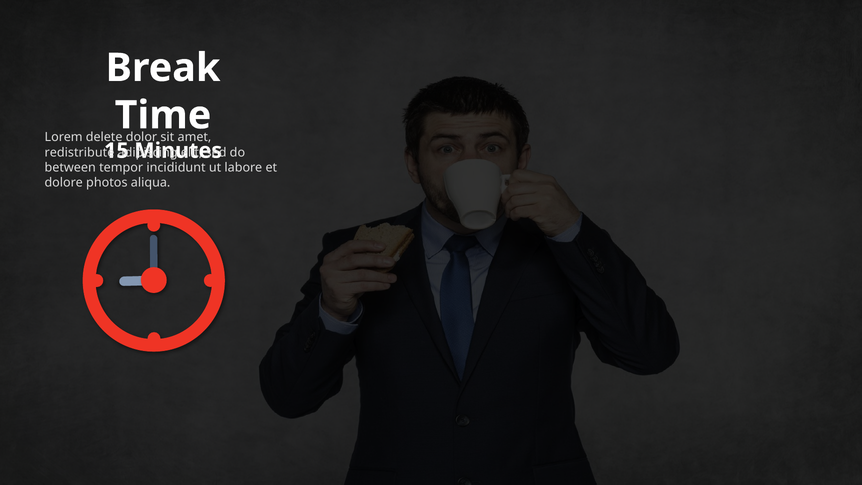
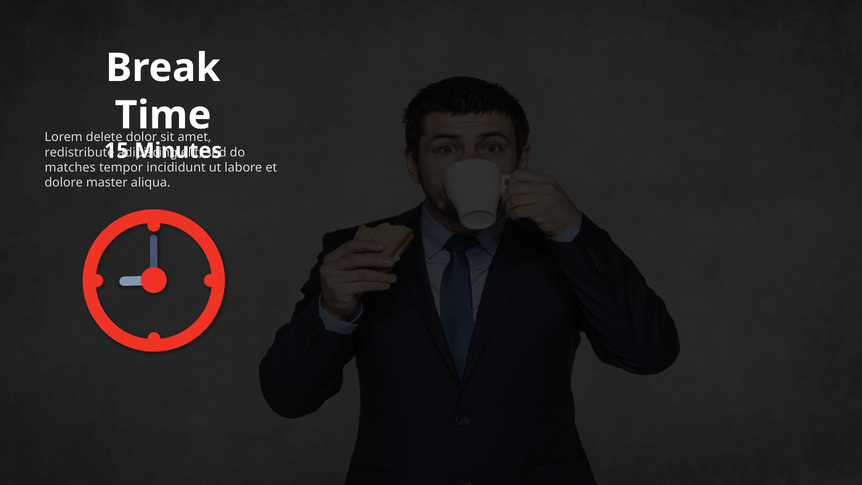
between: between -> matches
photos: photos -> master
